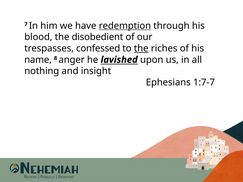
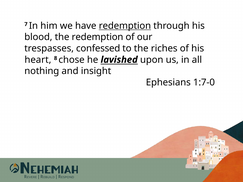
the disobedient: disobedient -> redemption
the at (141, 48) underline: present -> none
name: name -> heart
anger: anger -> chose
1:7-7: 1:7-7 -> 1:7-0
